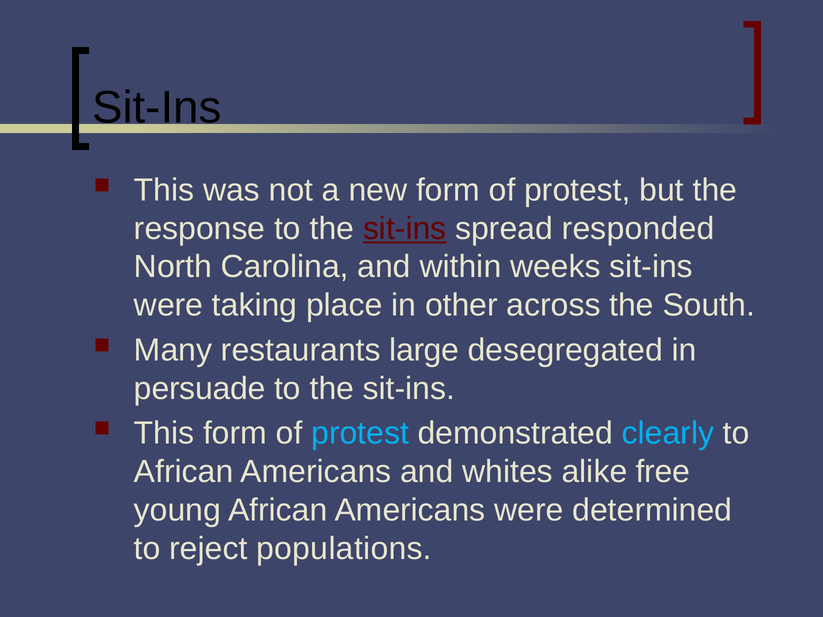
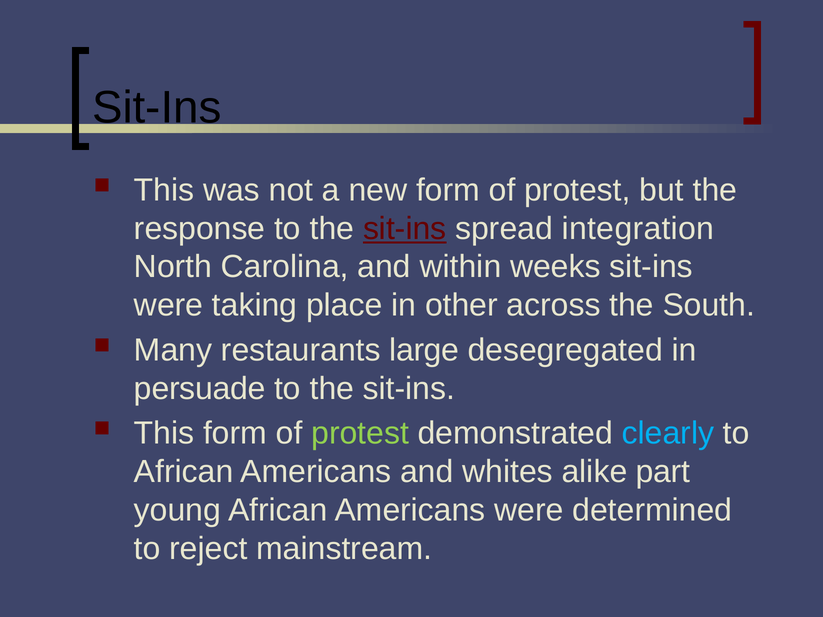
responded: responded -> integration
protest at (360, 434) colour: light blue -> light green
free: free -> part
populations: populations -> mainstream
